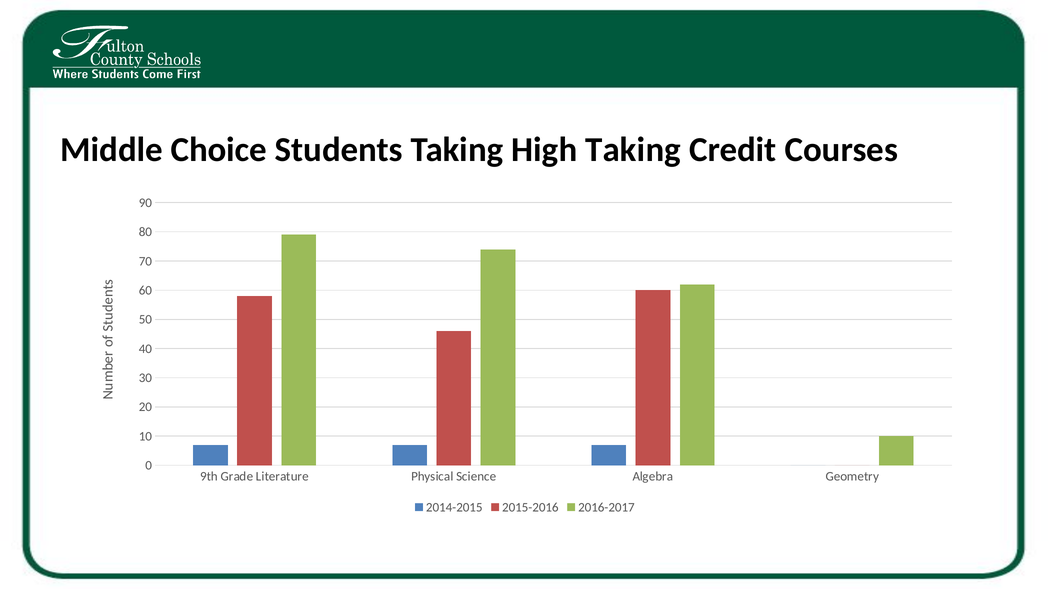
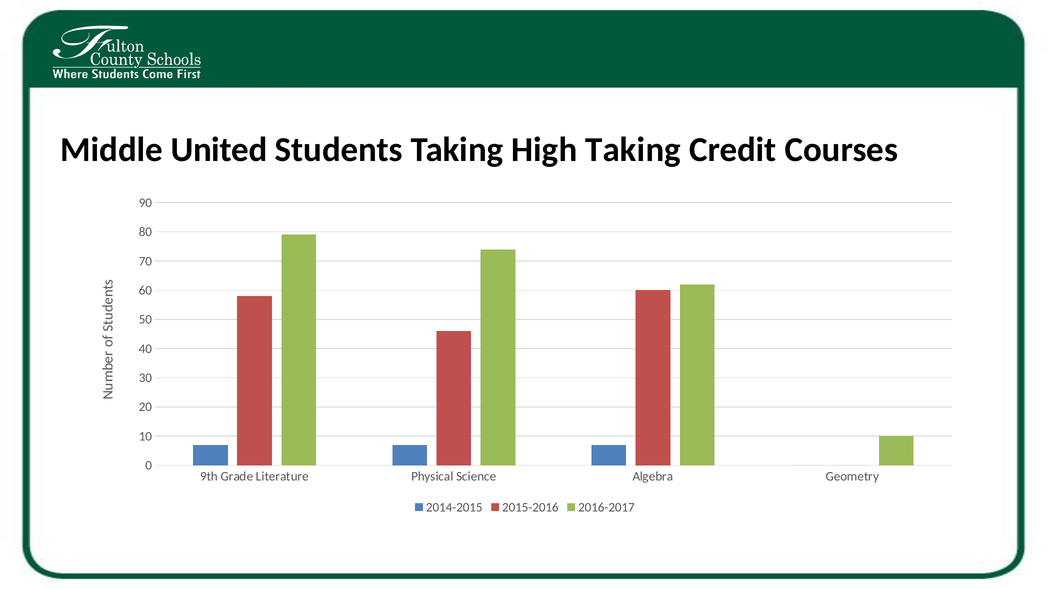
Choice: Choice -> United
